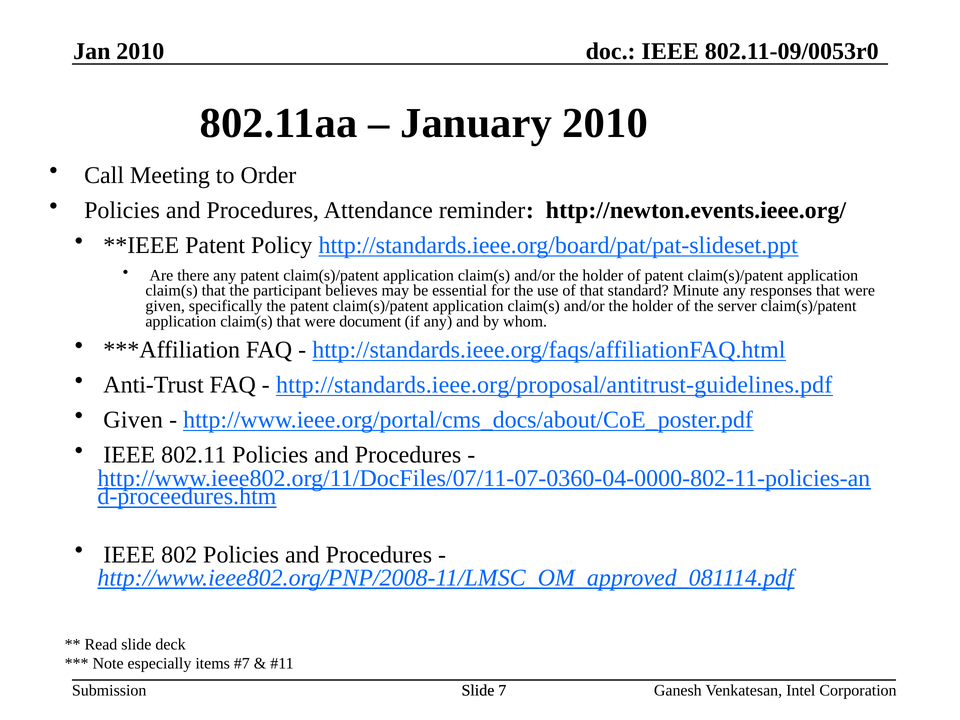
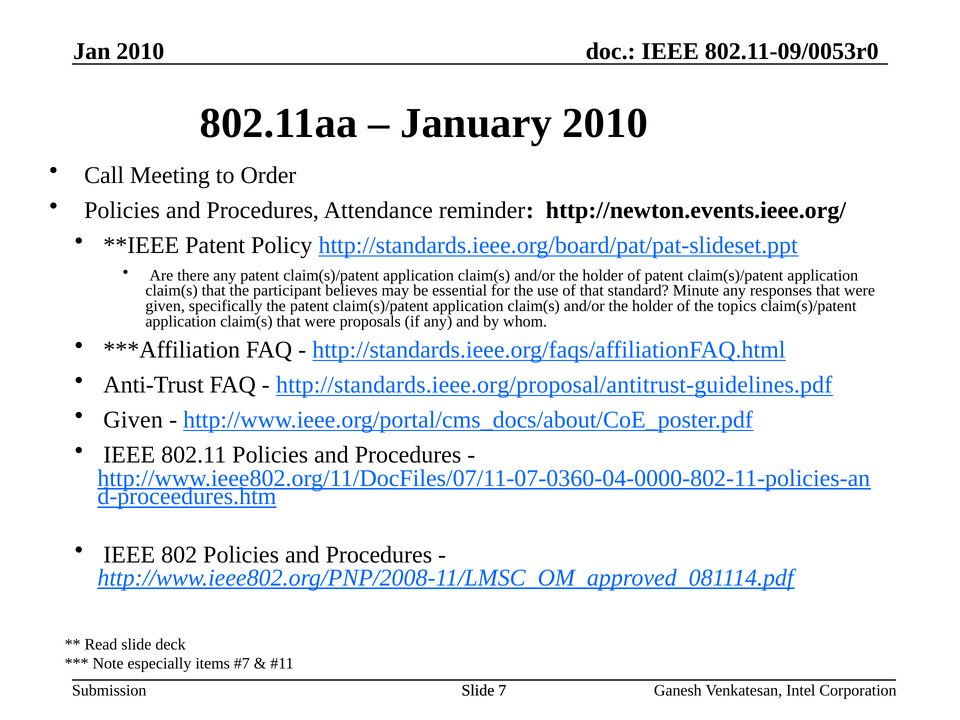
server: server -> topics
document: document -> proposals
